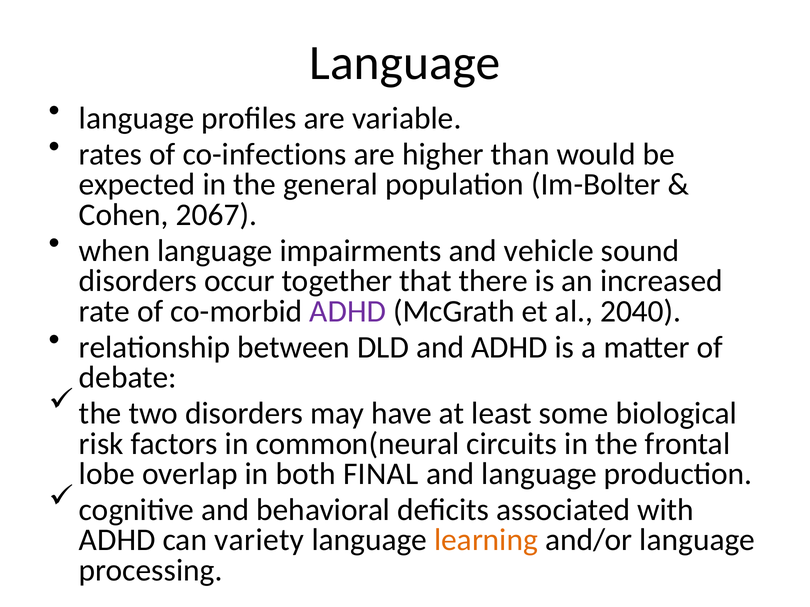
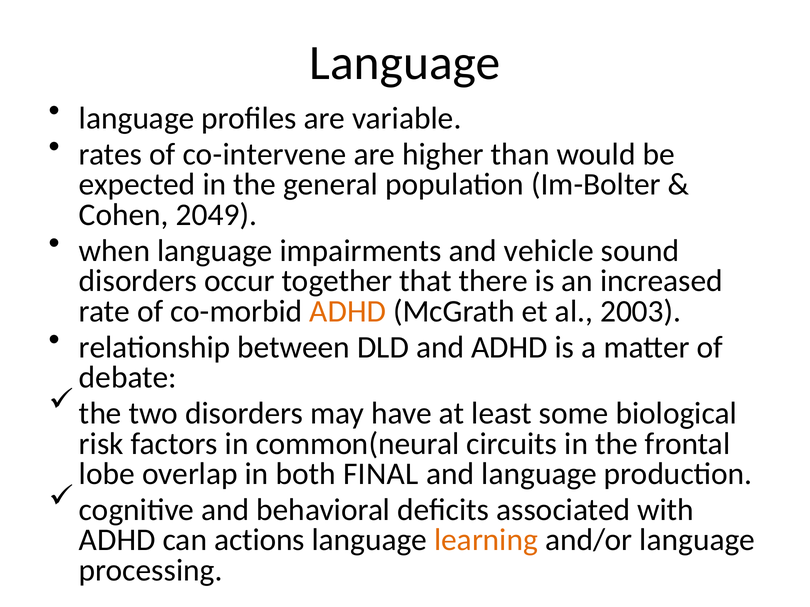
co-infections: co-infections -> co-intervene
2067: 2067 -> 2049
ADHD at (348, 311) colour: purple -> orange
2040: 2040 -> 2003
variety: variety -> actions
